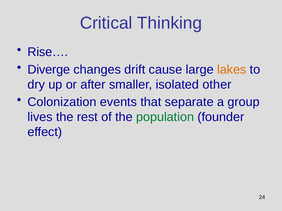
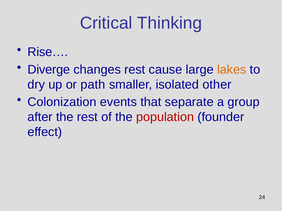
changes drift: drift -> rest
after: after -> path
lives: lives -> after
population colour: green -> red
